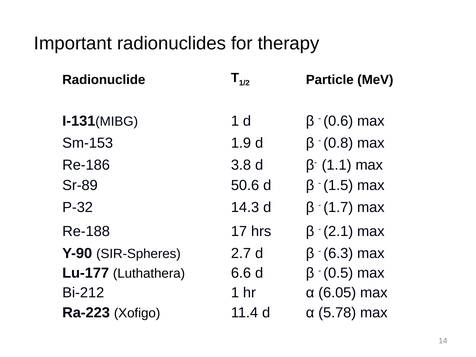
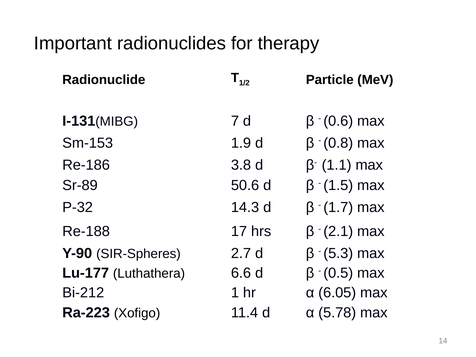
I-131(MIBG 1: 1 -> 7
6.3: 6.3 -> 5.3
